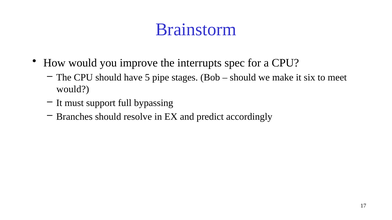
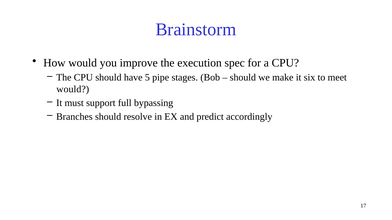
interrupts: interrupts -> execution
